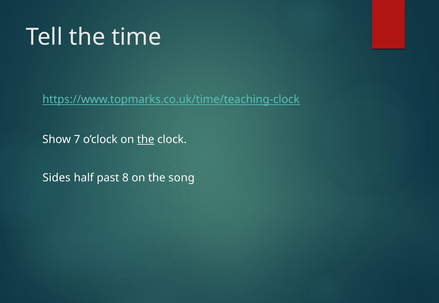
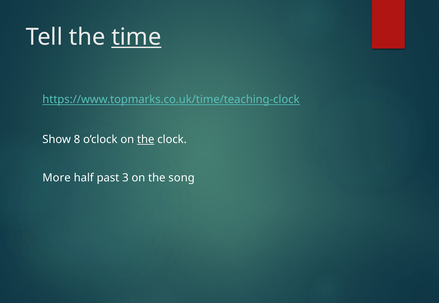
time underline: none -> present
7: 7 -> 8
Sides: Sides -> More
8: 8 -> 3
